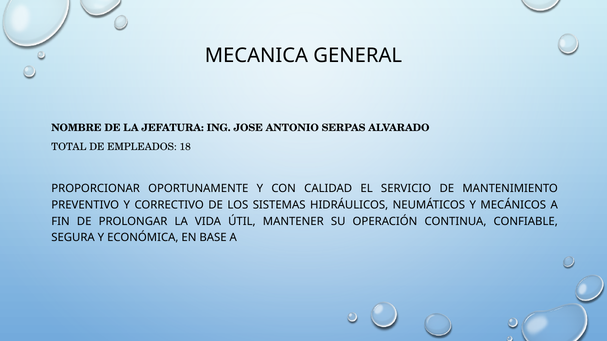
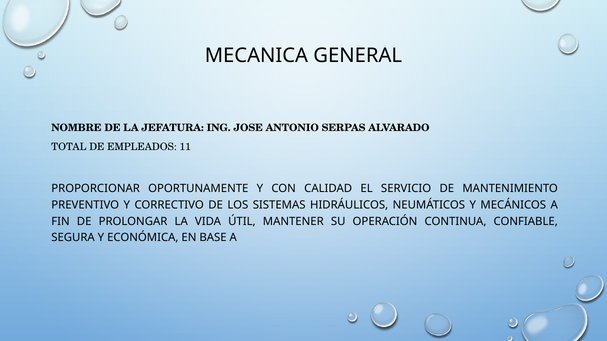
18: 18 -> 11
